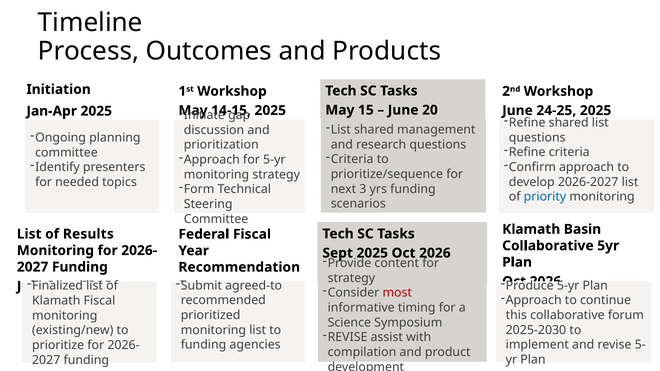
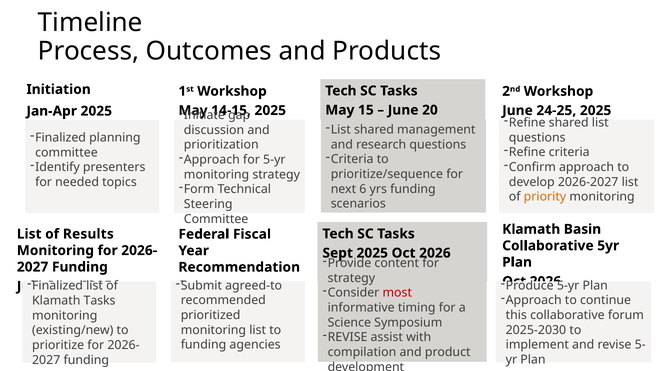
Ongoing at (61, 138): Ongoing -> Finalized
3: 3 -> 6
priority colour: blue -> orange
Klamath Fiscal: Fiscal -> Tasks
